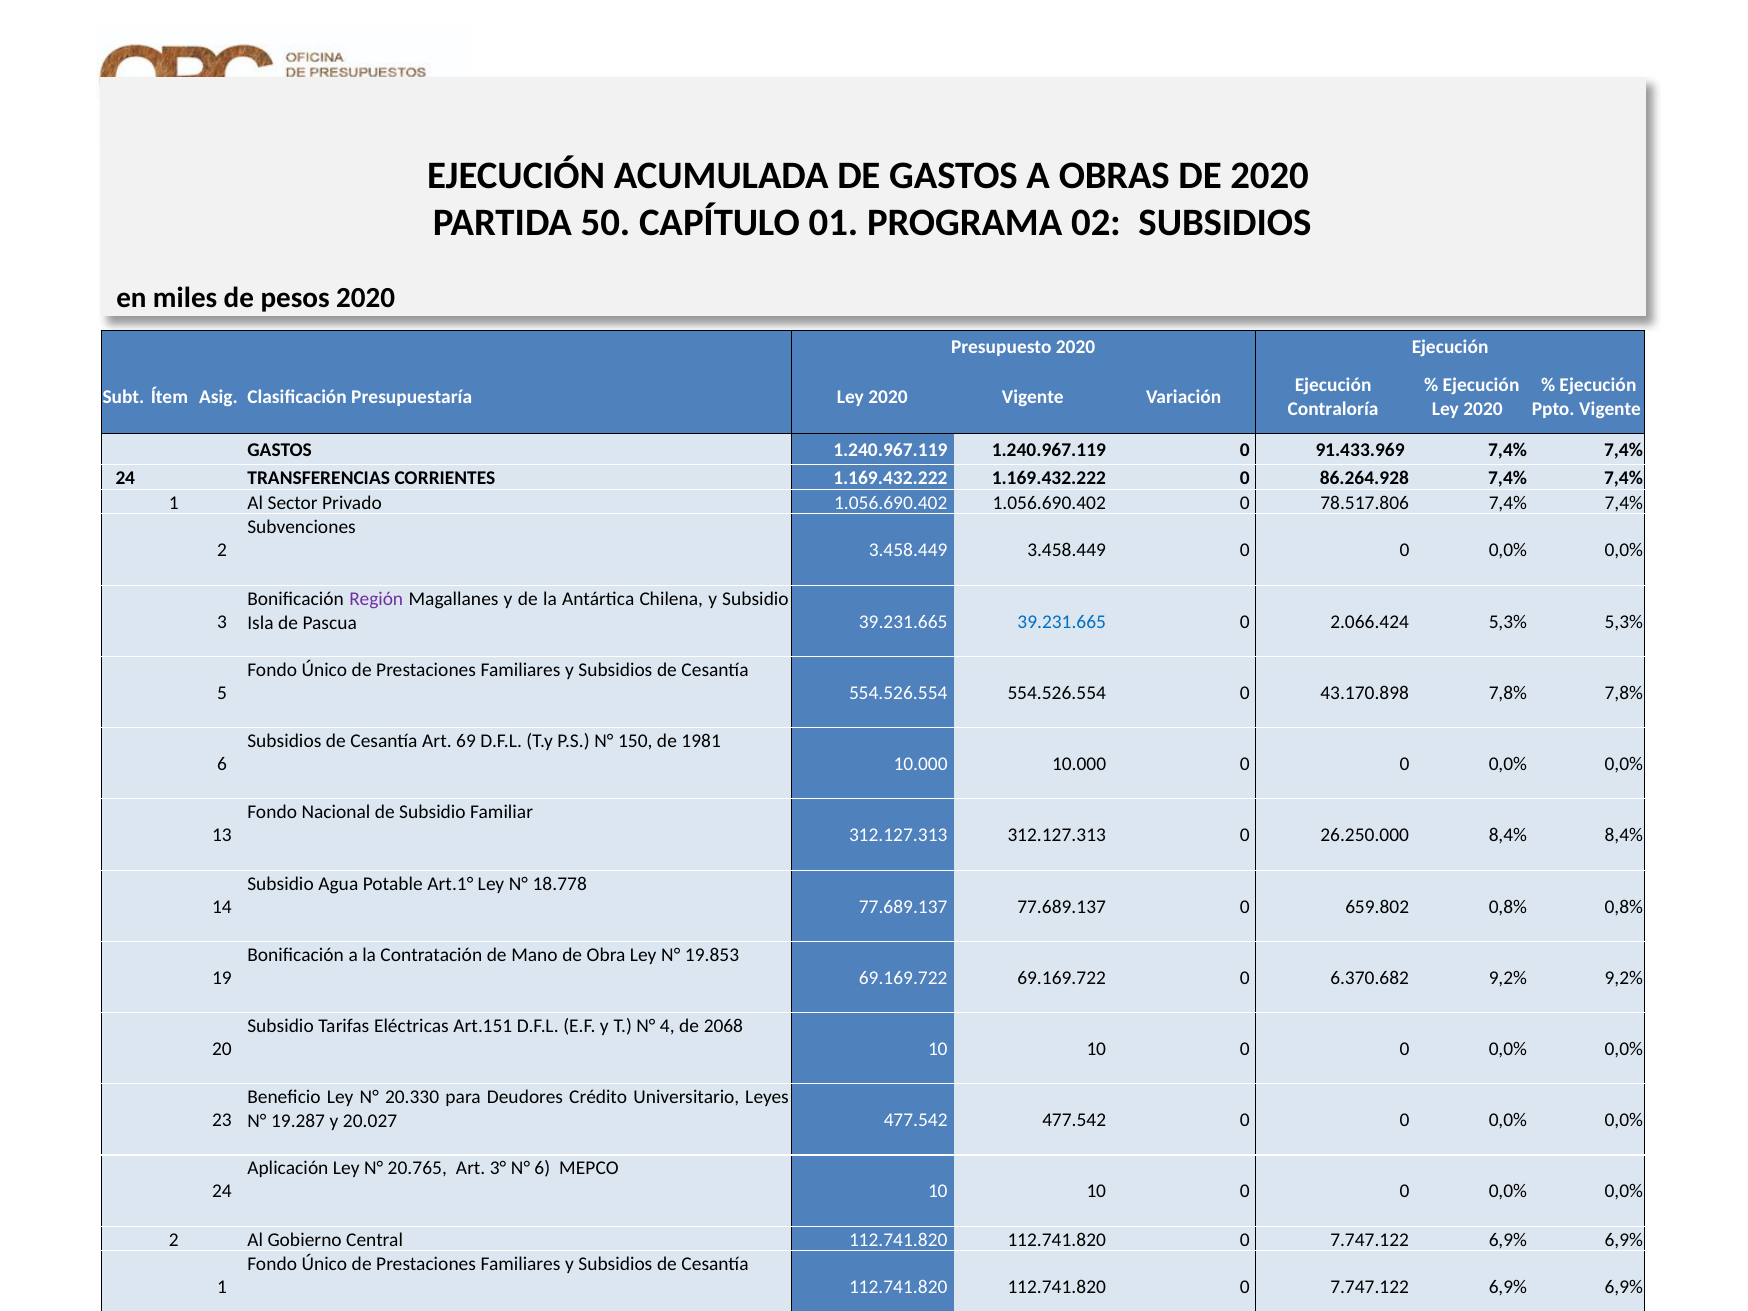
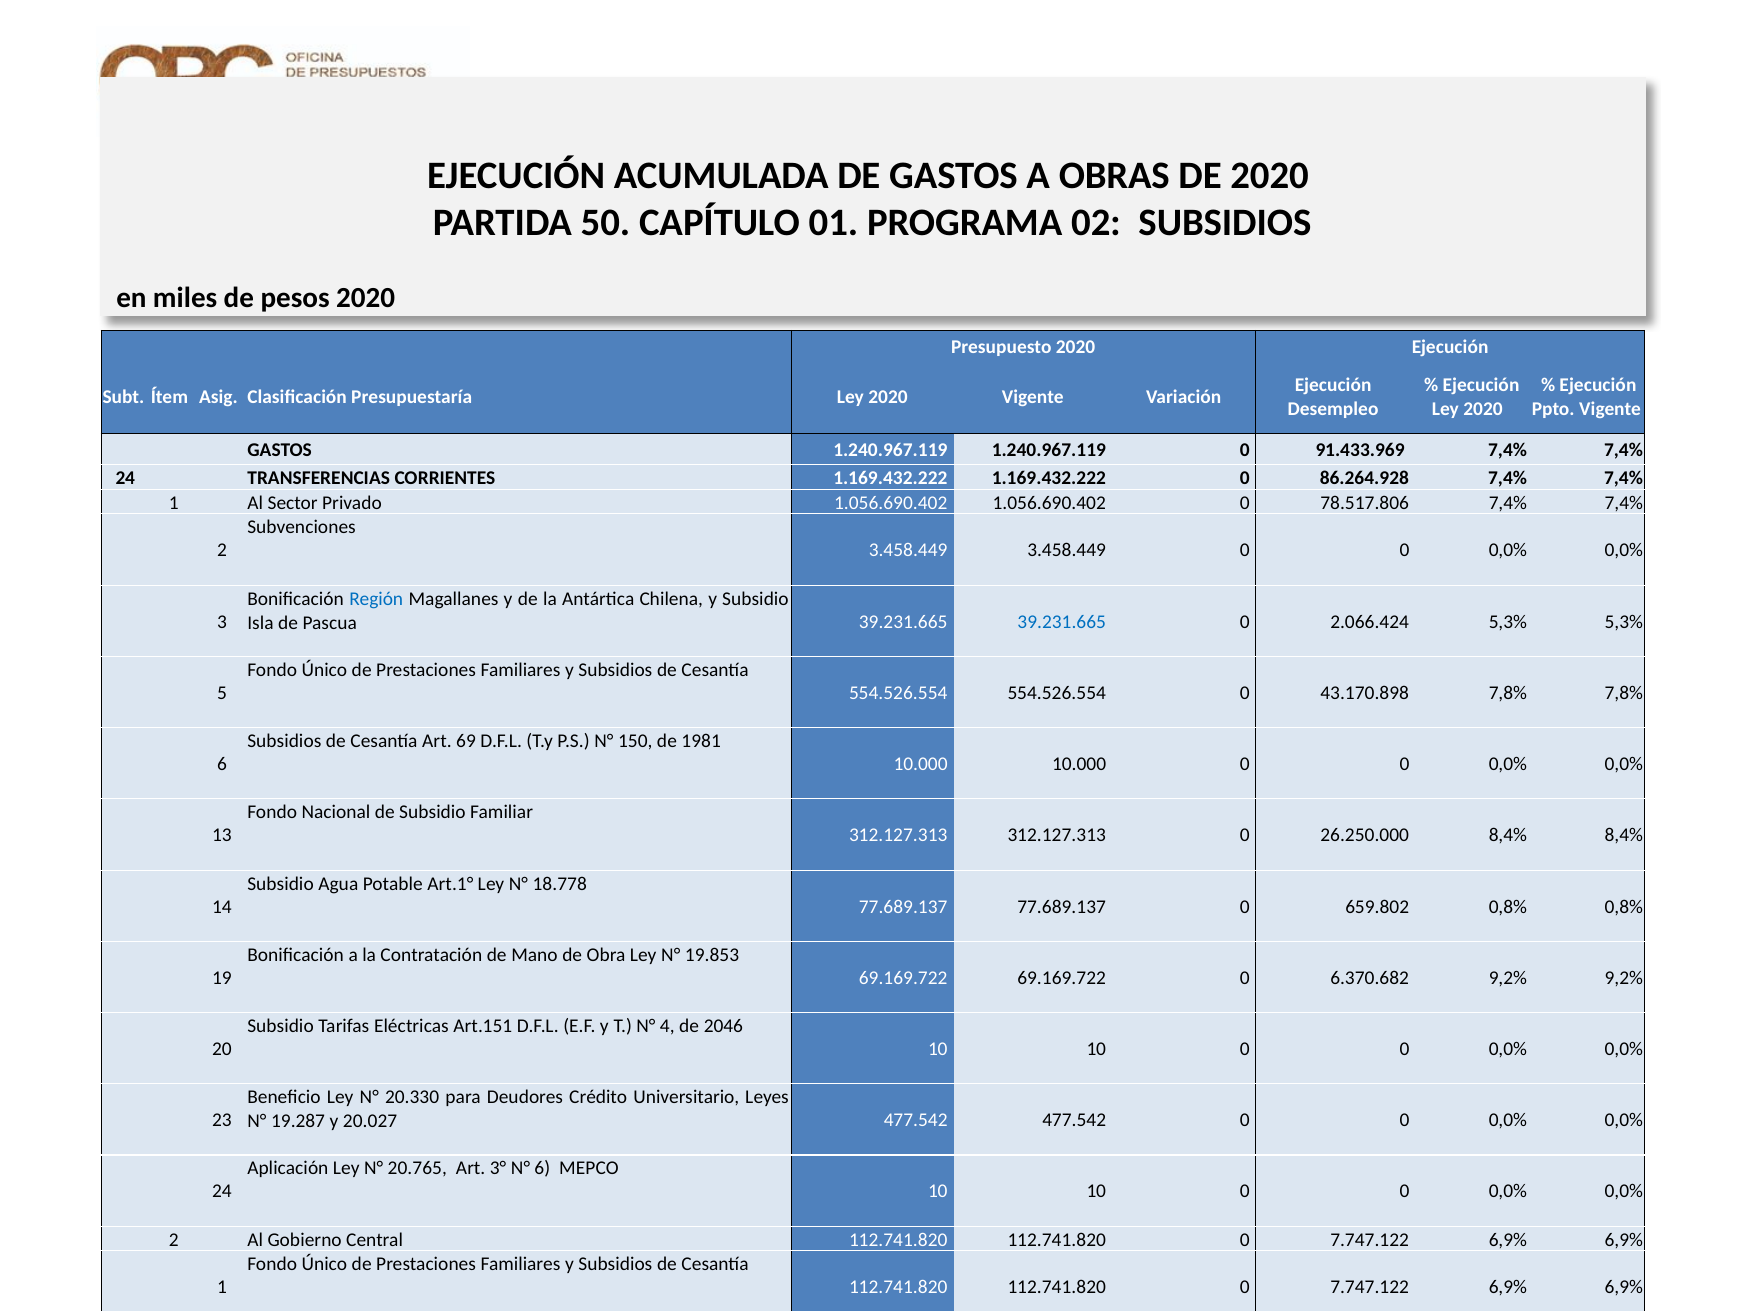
Contraloría: Contraloría -> Desempleo
Región colour: purple -> blue
2068: 2068 -> 2046
